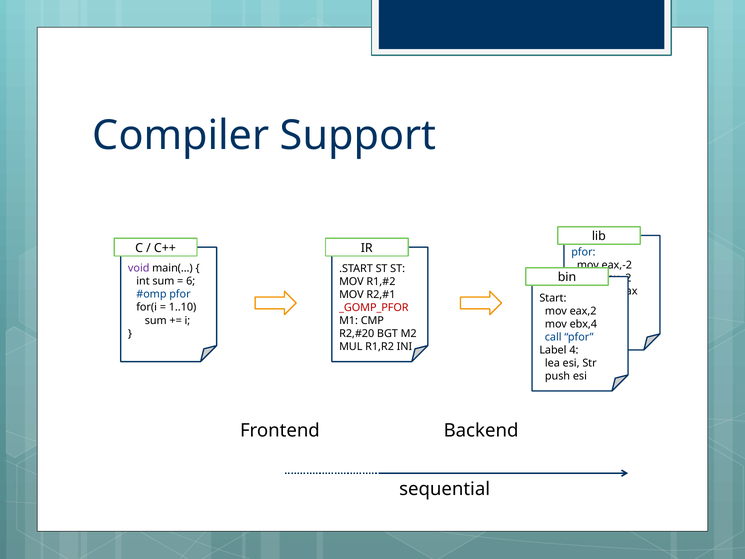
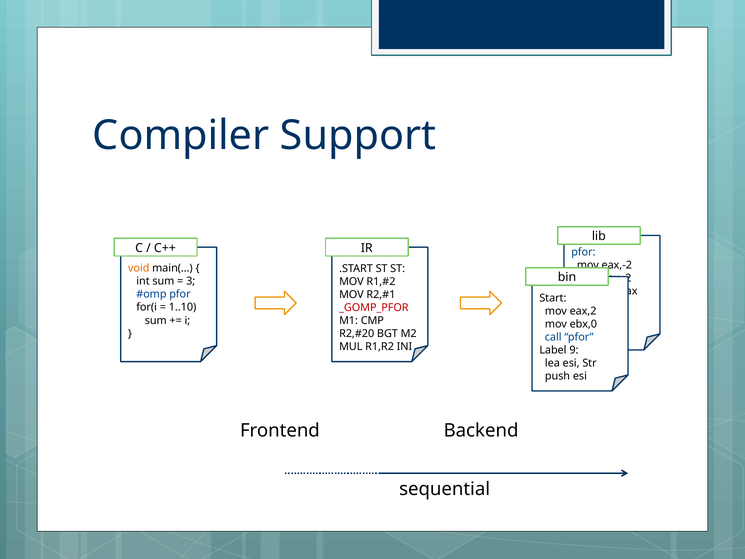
void colour: purple -> orange
6: 6 -> 3
ebx,4: ebx,4 -> ebx,0
4: 4 -> 9
